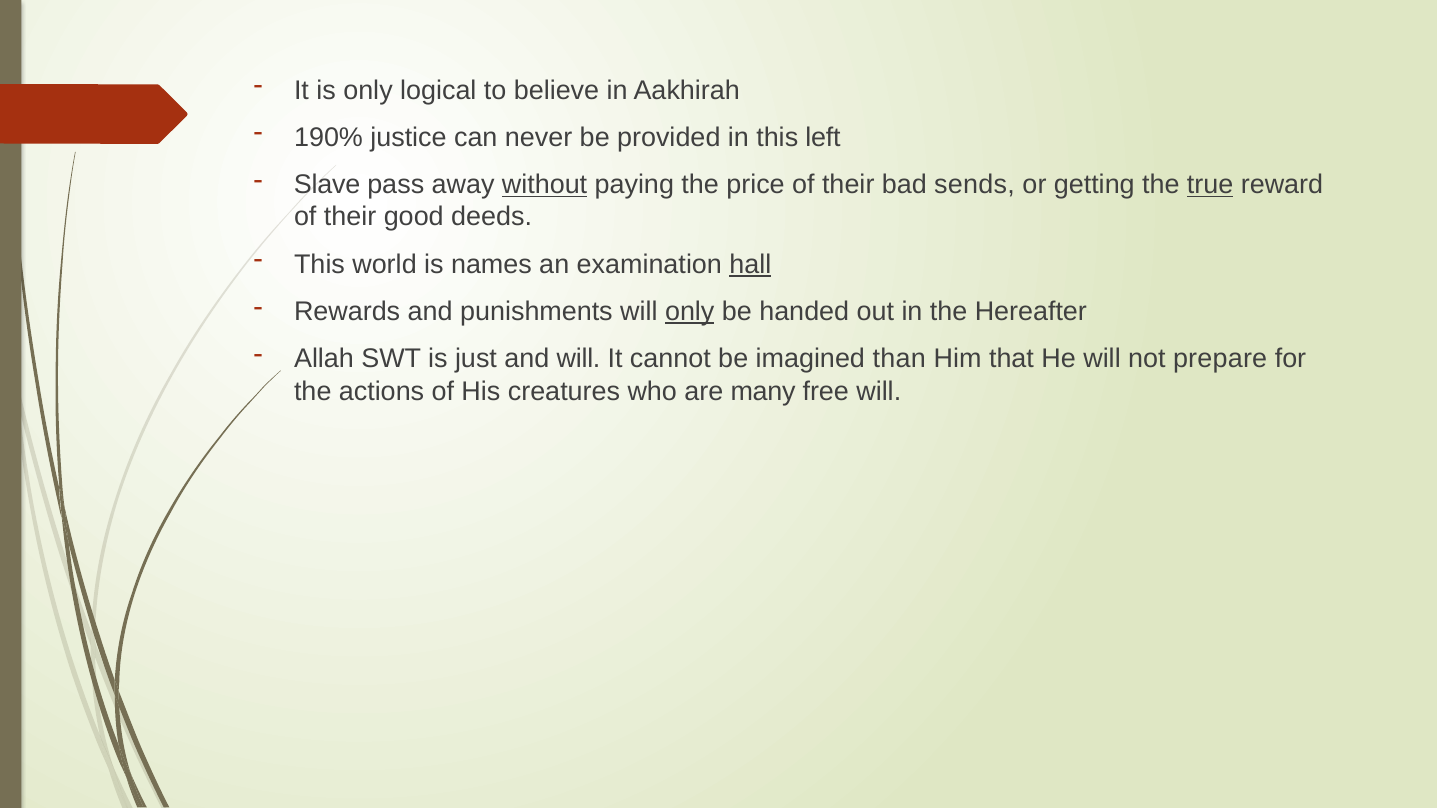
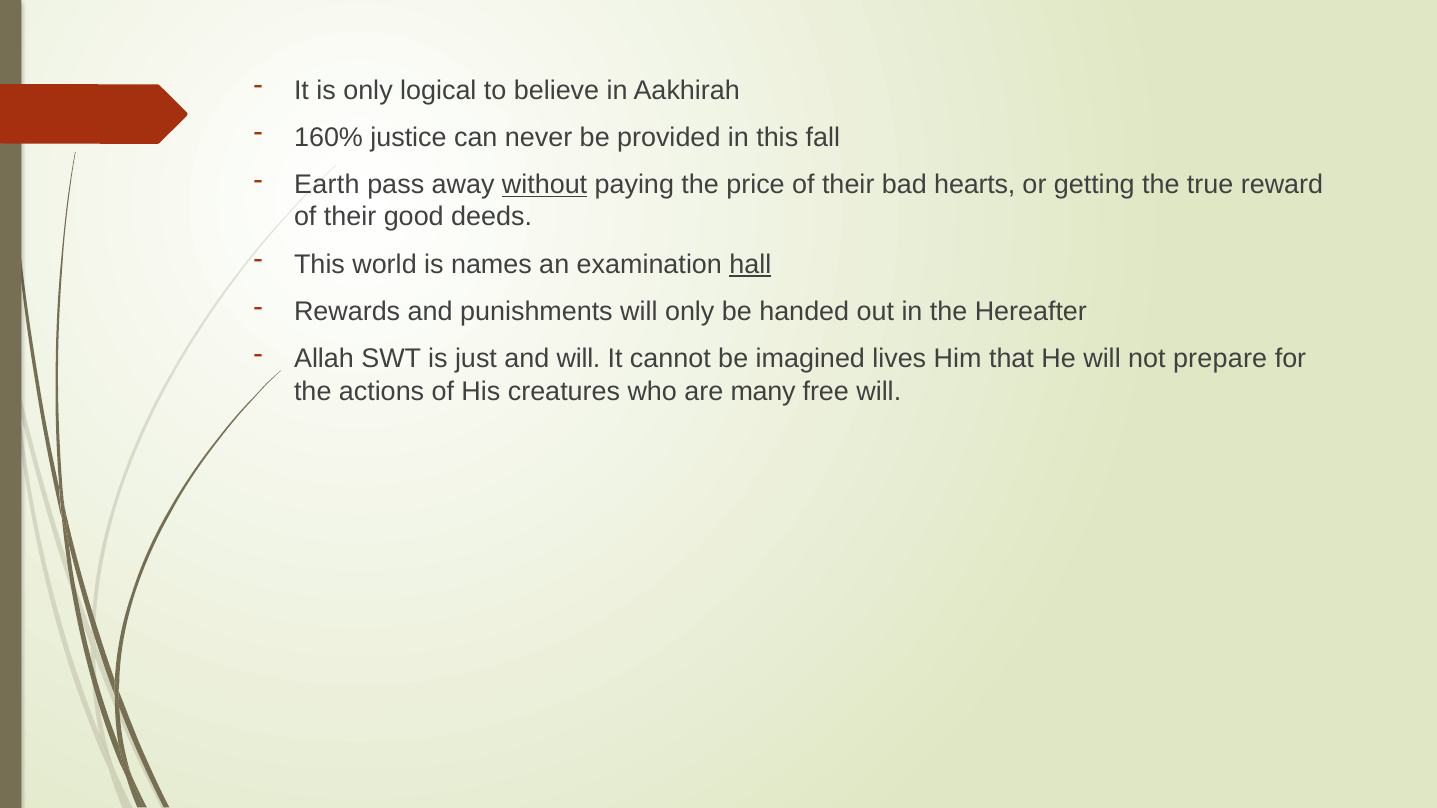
190%: 190% -> 160%
left: left -> fall
Slave: Slave -> Earth
sends: sends -> hearts
true underline: present -> none
only at (690, 312) underline: present -> none
than: than -> lives
